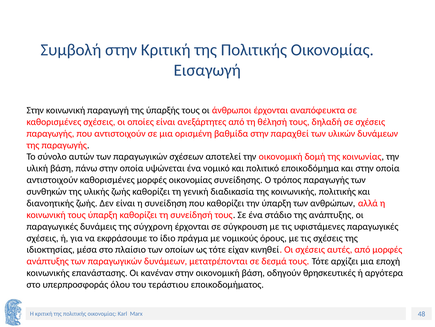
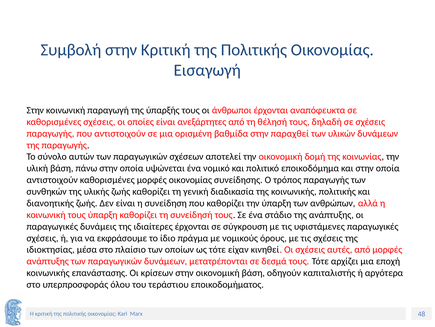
σύγχρονη: σύγχρονη -> ιδιαίτερες
κανέναν: κανέναν -> κρίσεων
θρησκευτικές: θρησκευτικές -> καπιταλιστής
